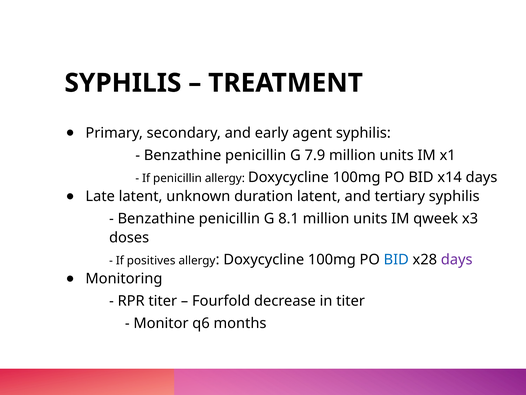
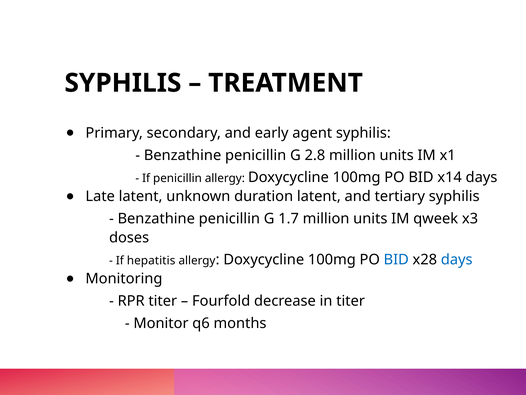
7.9: 7.9 -> 2.8
8.1: 8.1 -> 1.7
positives: positives -> hepatitis
days at (457, 260) colour: purple -> blue
